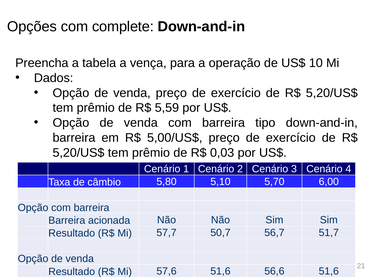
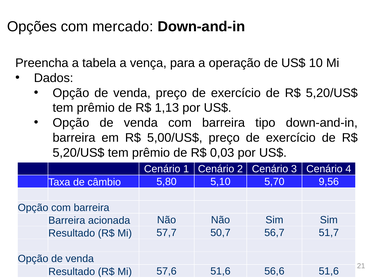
complete: complete -> mercado
5,59: 5,59 -> 1,13
6,00: 6,00 -> 9,56
